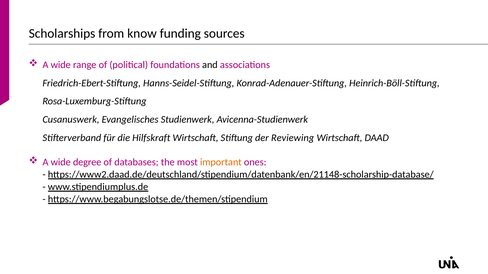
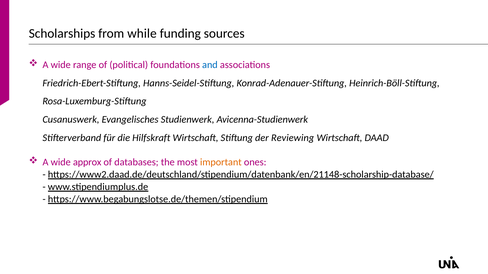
know: know -> while
and colour: black -> blue
degree: degree -> approx
